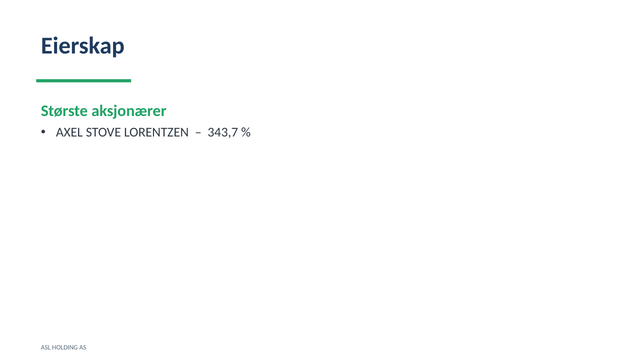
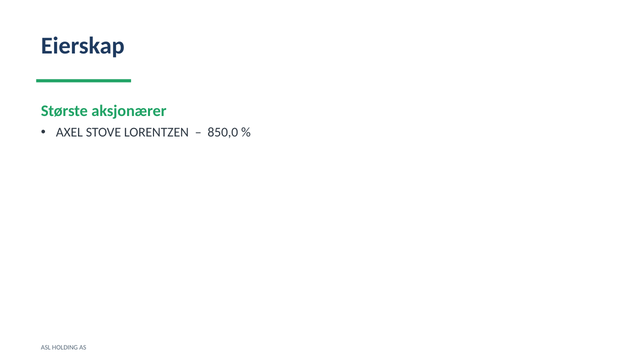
343,7: 343,7 -> 850,0
